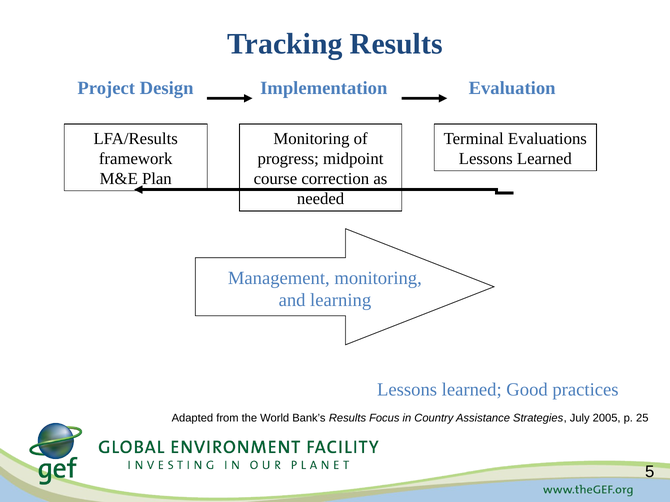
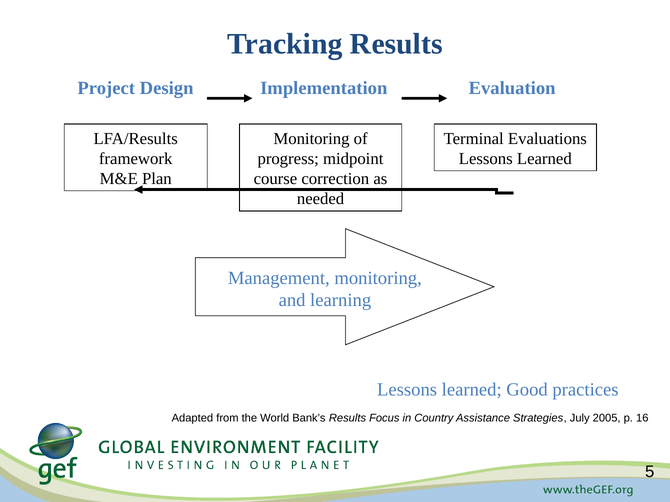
25: 25 -> 16
